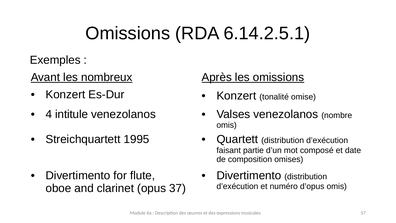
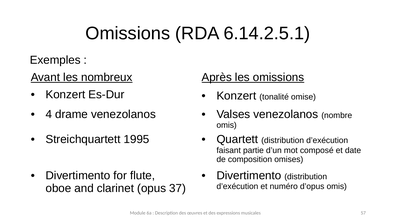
intitule: intitule -> drame
